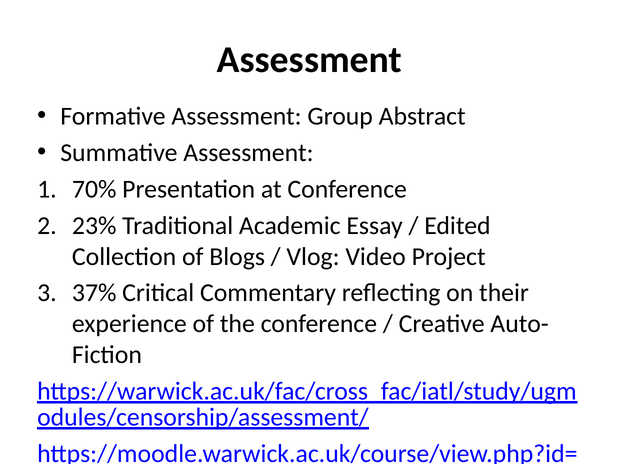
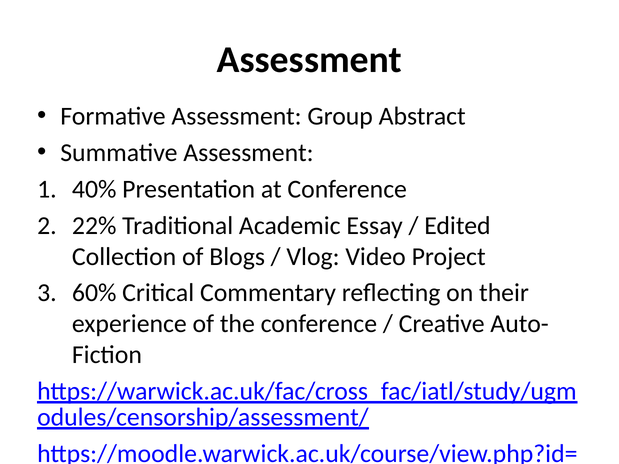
70%: 70% -> 40%
23%: 23% -> 22%
37%: 37% -> 60%
